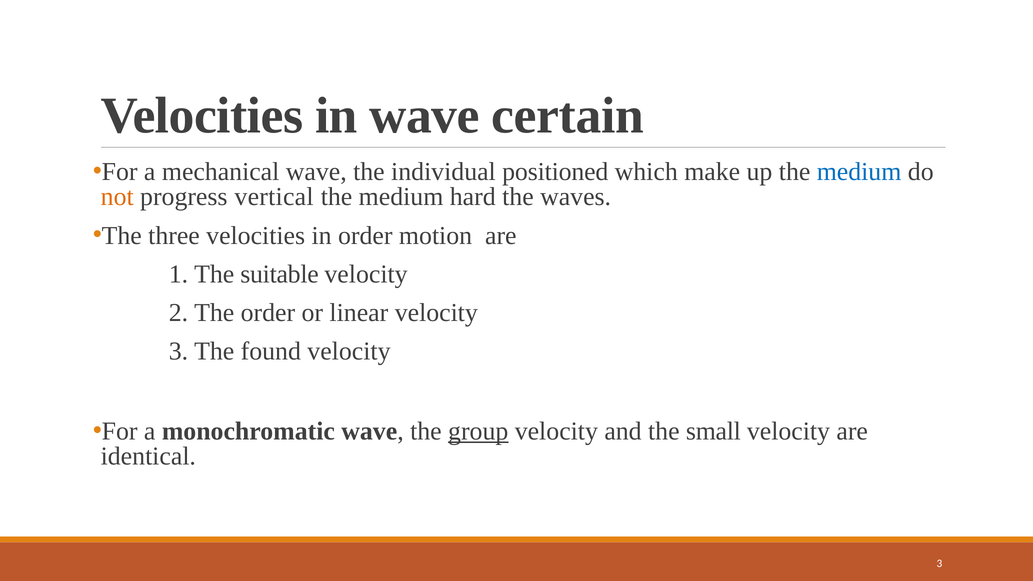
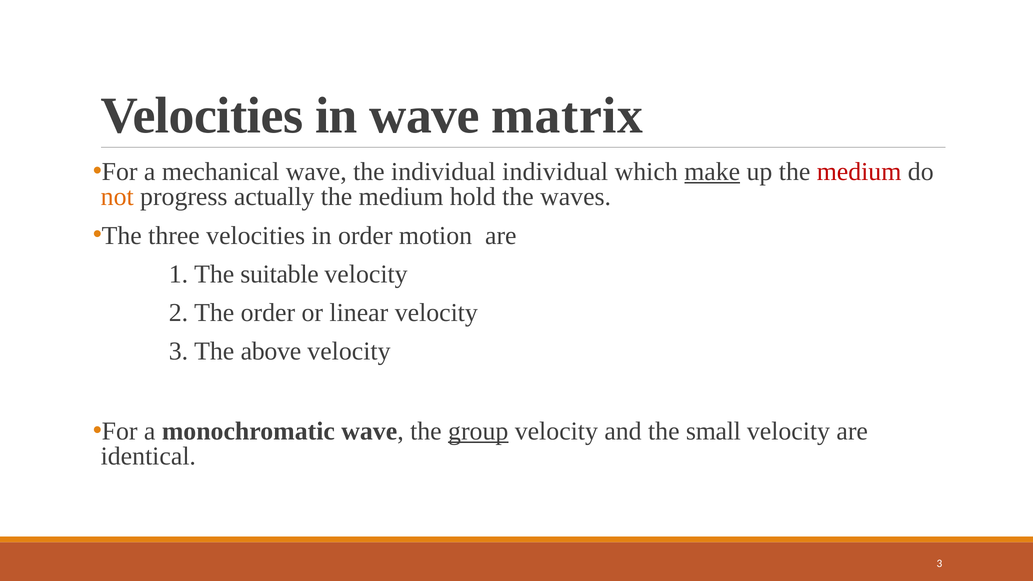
certain: certain -> matrix
individual positioned: positioned -> individual
make underline: none -> present
medium at (859, 172) colour: blue -> red
vertical: vertical -> actually
hard: hard -> hold
found: found -> above
